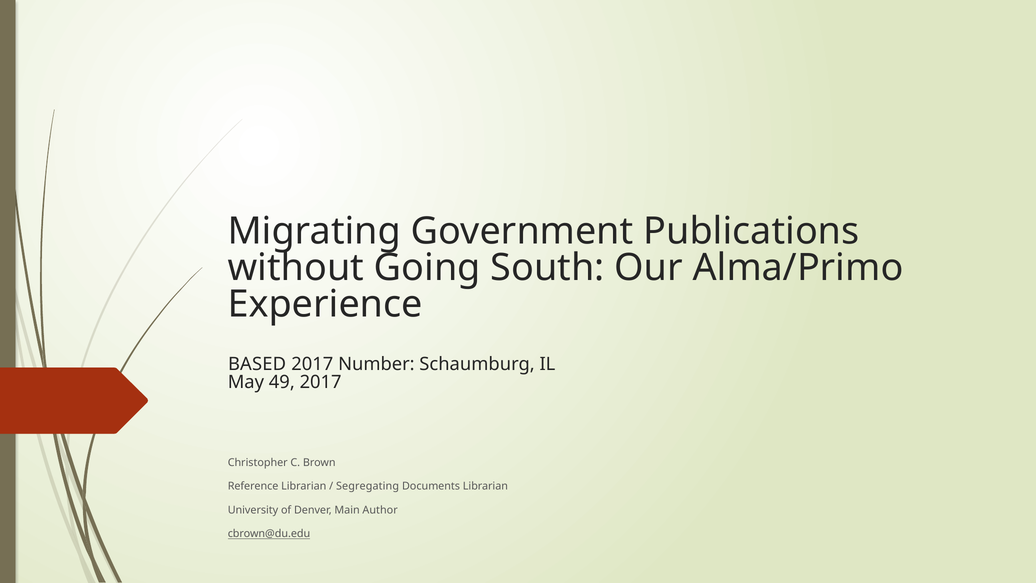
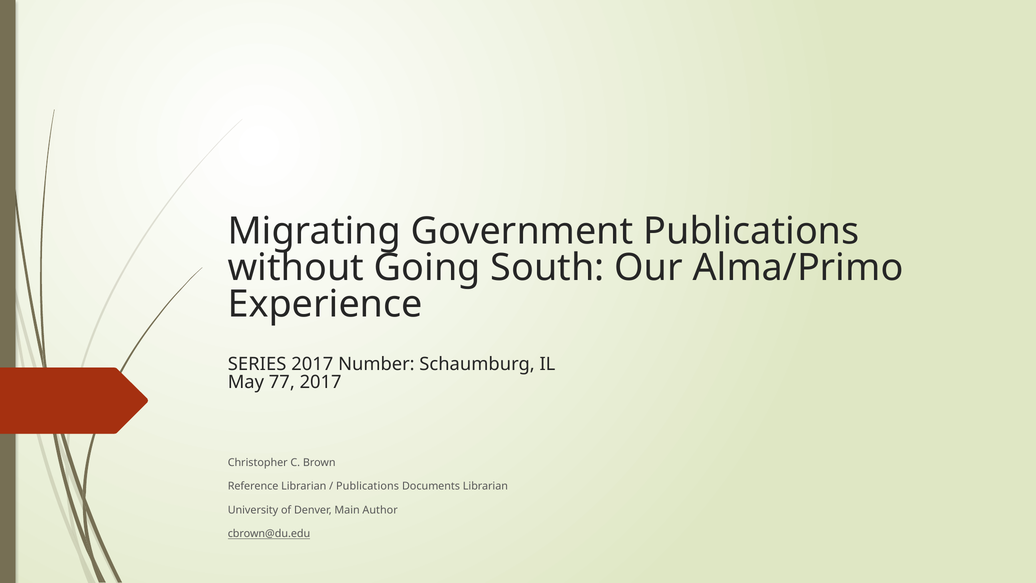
BASED: BASED -> SERIES
49: 49 -> 77
Segregating at (368, 486): Segregating -> Publications
